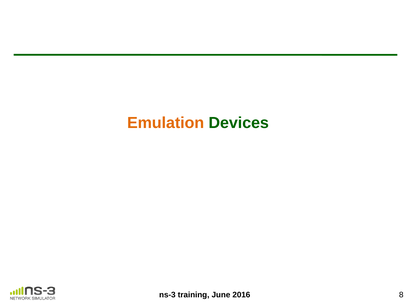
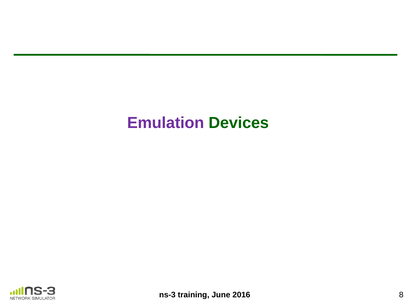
Emulation colour: orange -> purple
